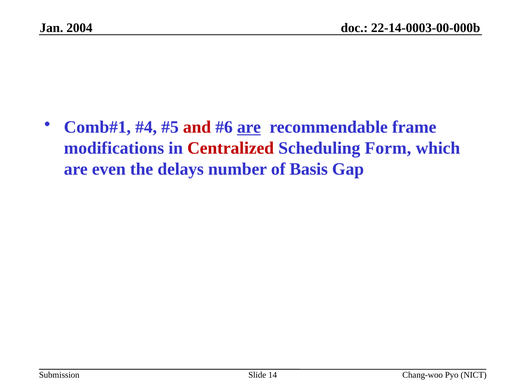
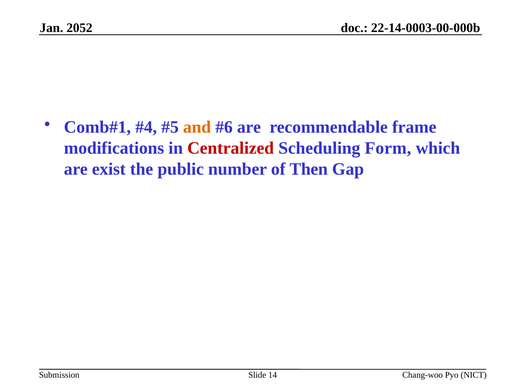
2004: 2004 -> 2052
and colour: red -> orange
are at (249, 127) underline: present -> none
even: even -> exist
delays: delays -> public
Basis: Basis -> Then
